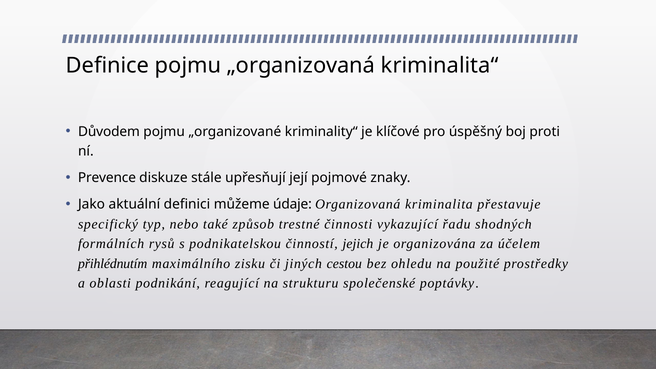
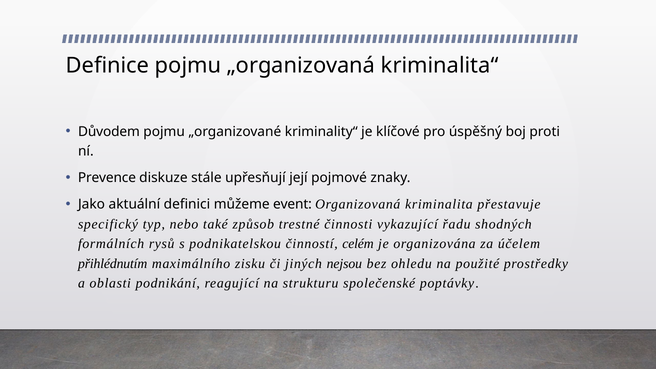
údaje: údaje -> event
jejich: jejich -> celém
cestou: cestou -> nejsou
